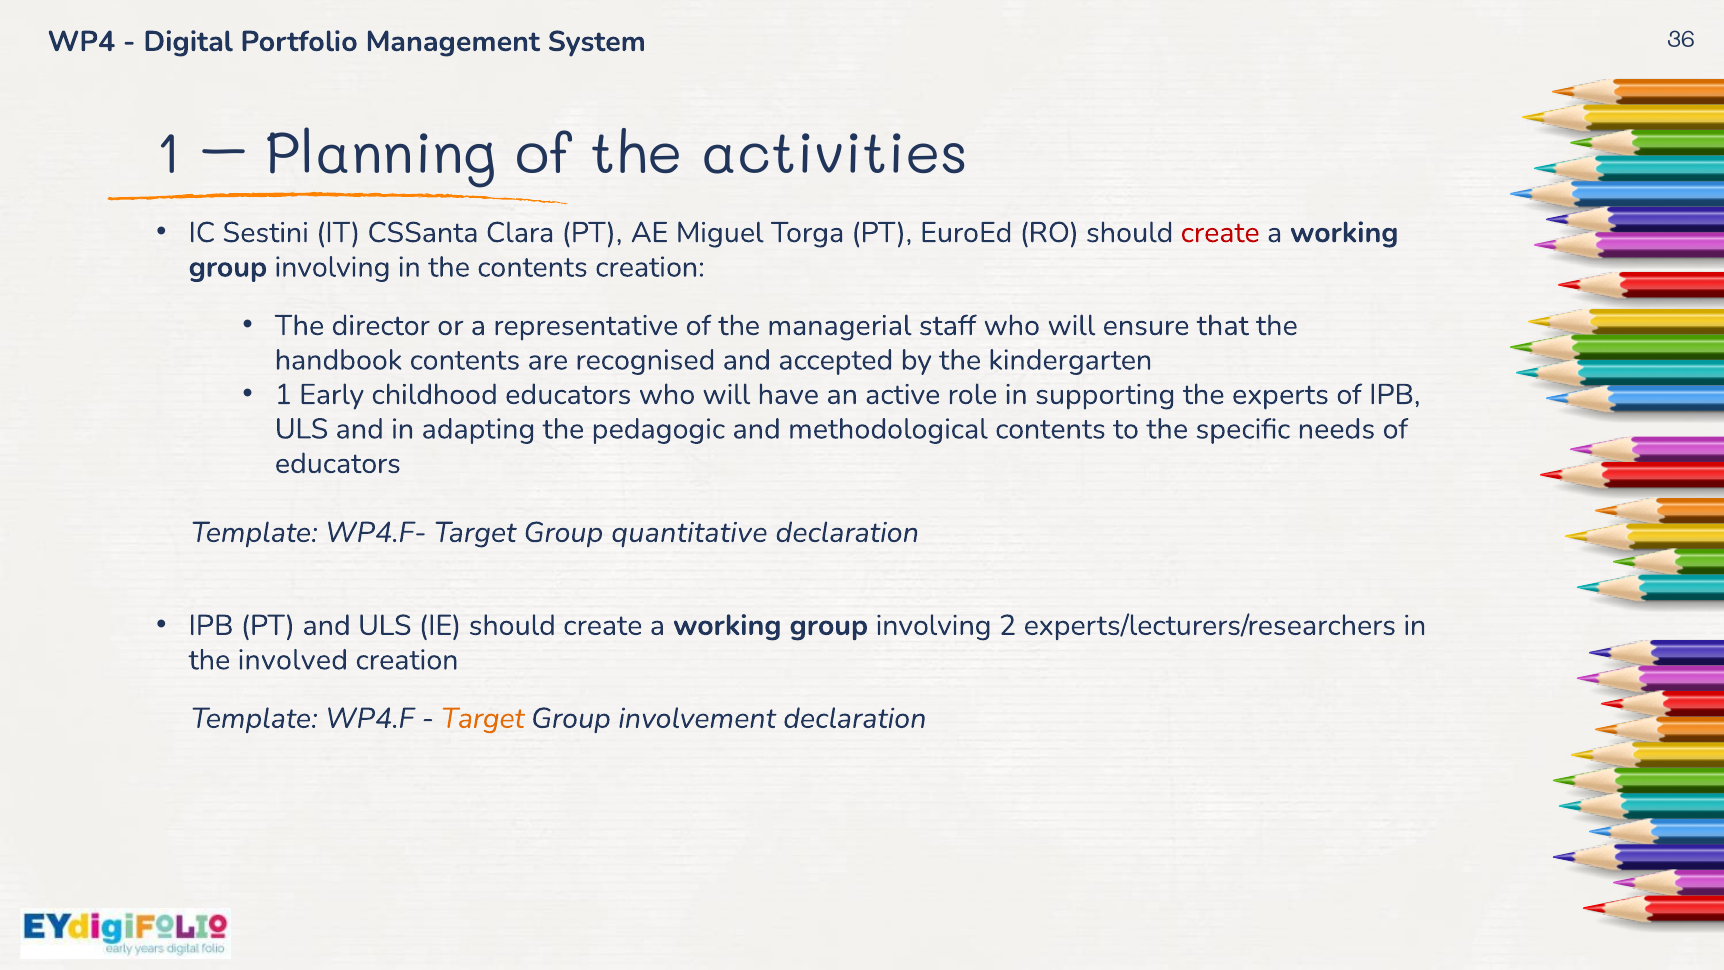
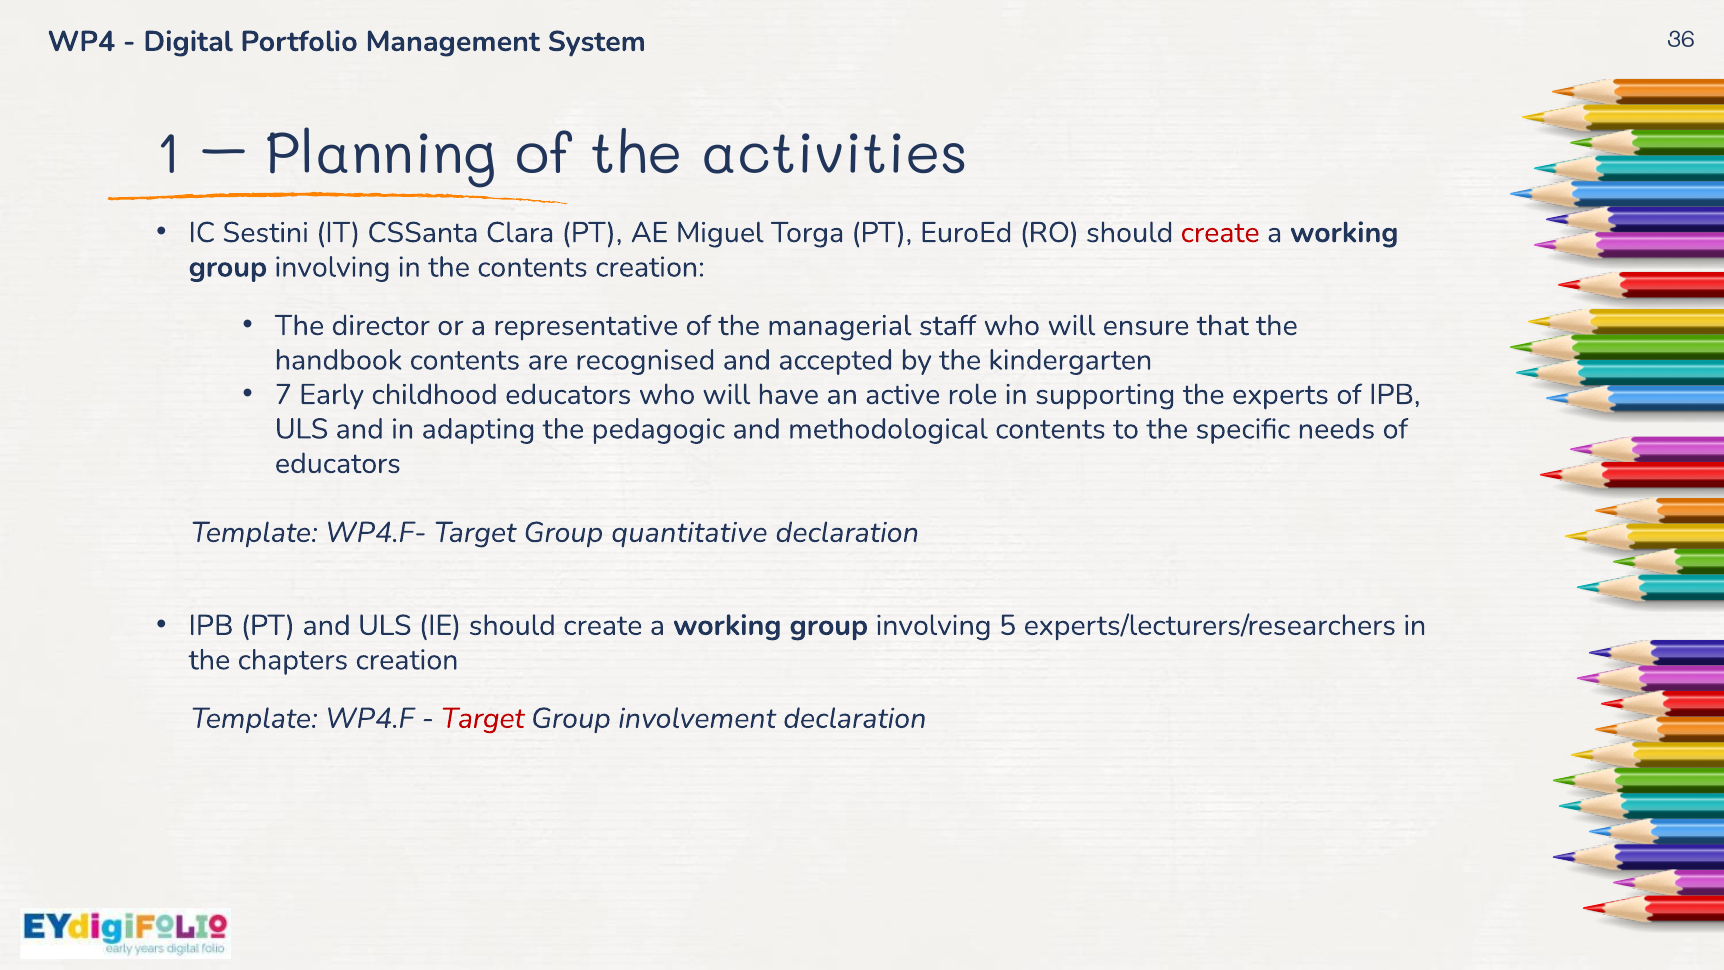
1 at (283, 394): 1 -> 7
2: 2 -> 5
involved: involved -> chapters
Target at (483, 718) colour: orange -> red
